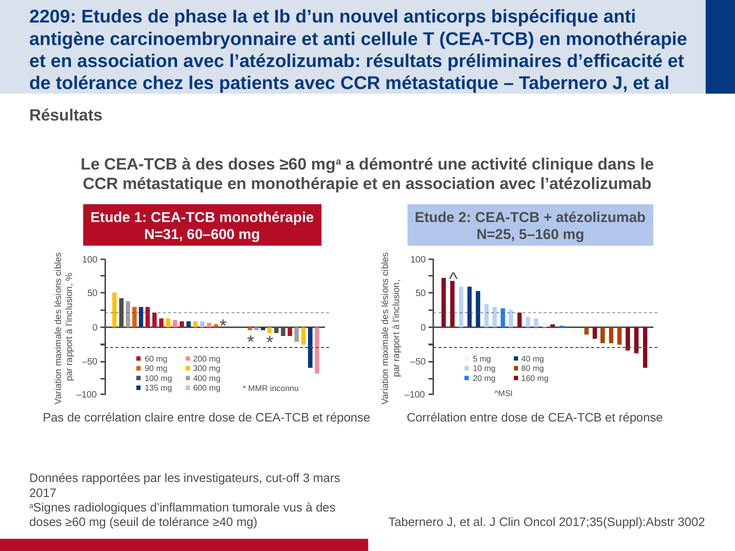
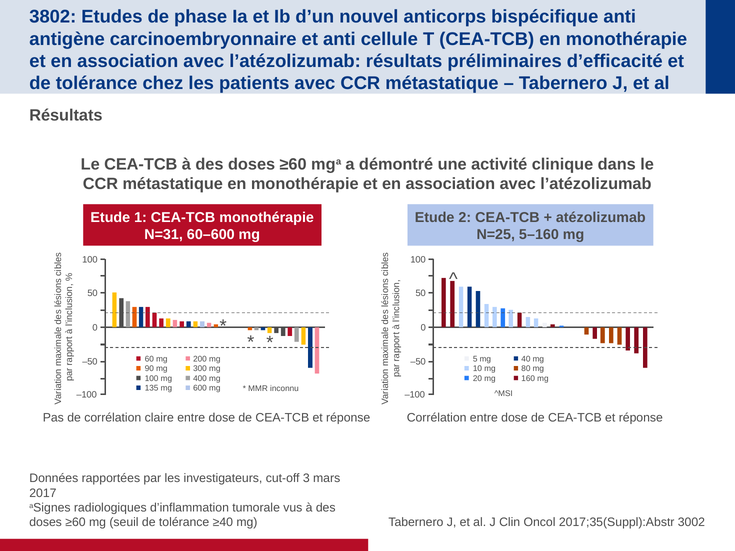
2209: 2209 -> 3802
